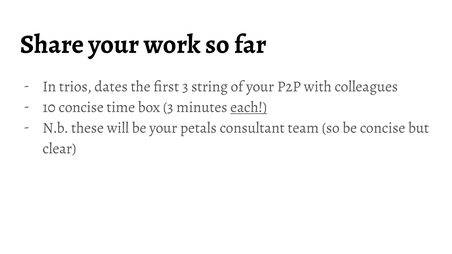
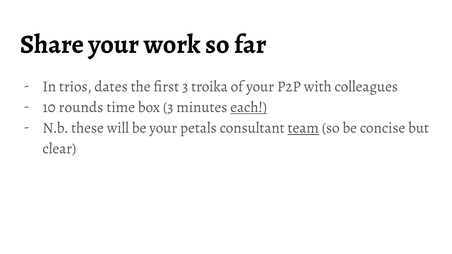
string: string -> troika
10 concise: concise -> rounds
team underline: none -> present
